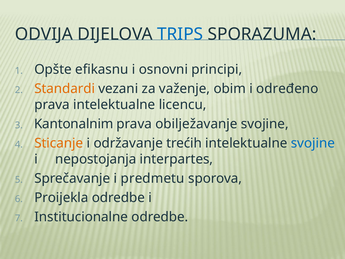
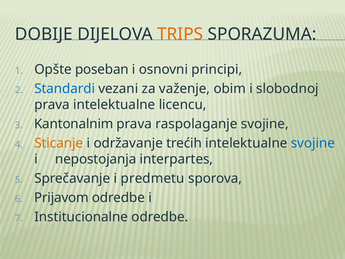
ODVIJA: ODVIJA -> DOBIJE
TRIPS colour: blue -> orange
efikasnu: efikasnu -> poseban
Standardi colour: orange -> blue
određeno: određeno -> slobodnoj
obilježavanje: obilježavanje -> raspolaganje
Proijekla: Proijekla -> Prijavom
